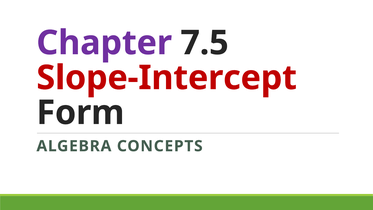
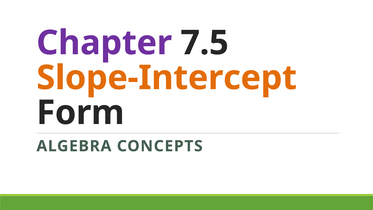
Slope-Intercept colour: red -> orange
